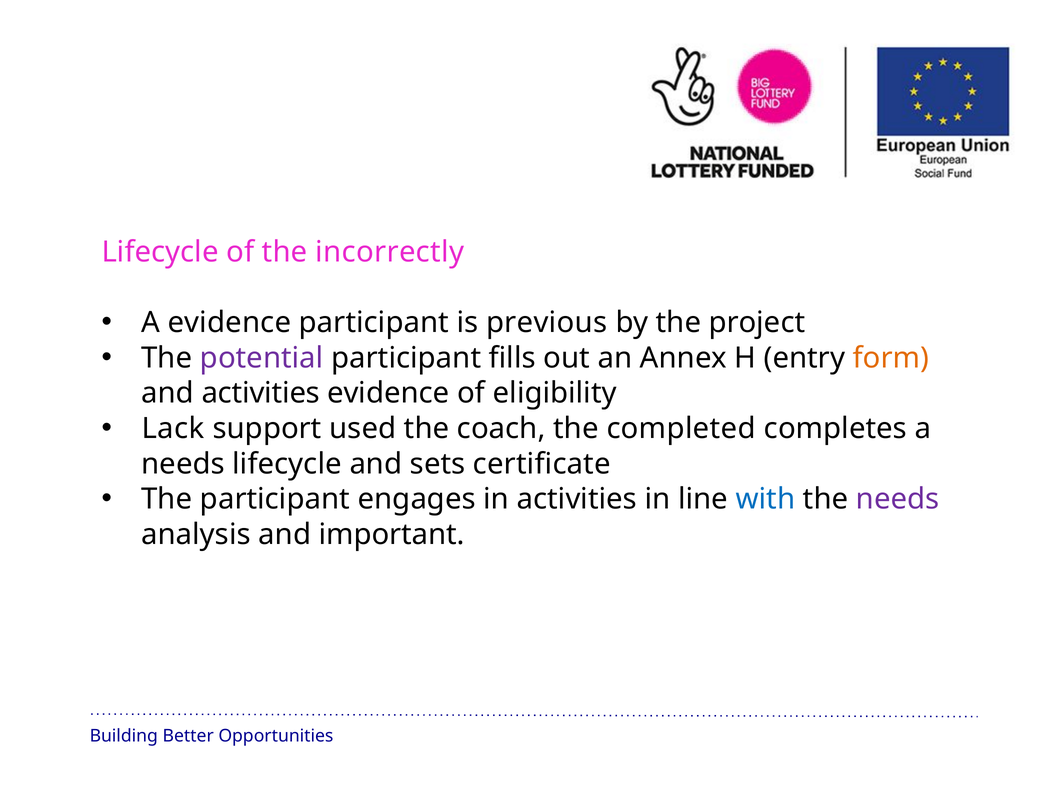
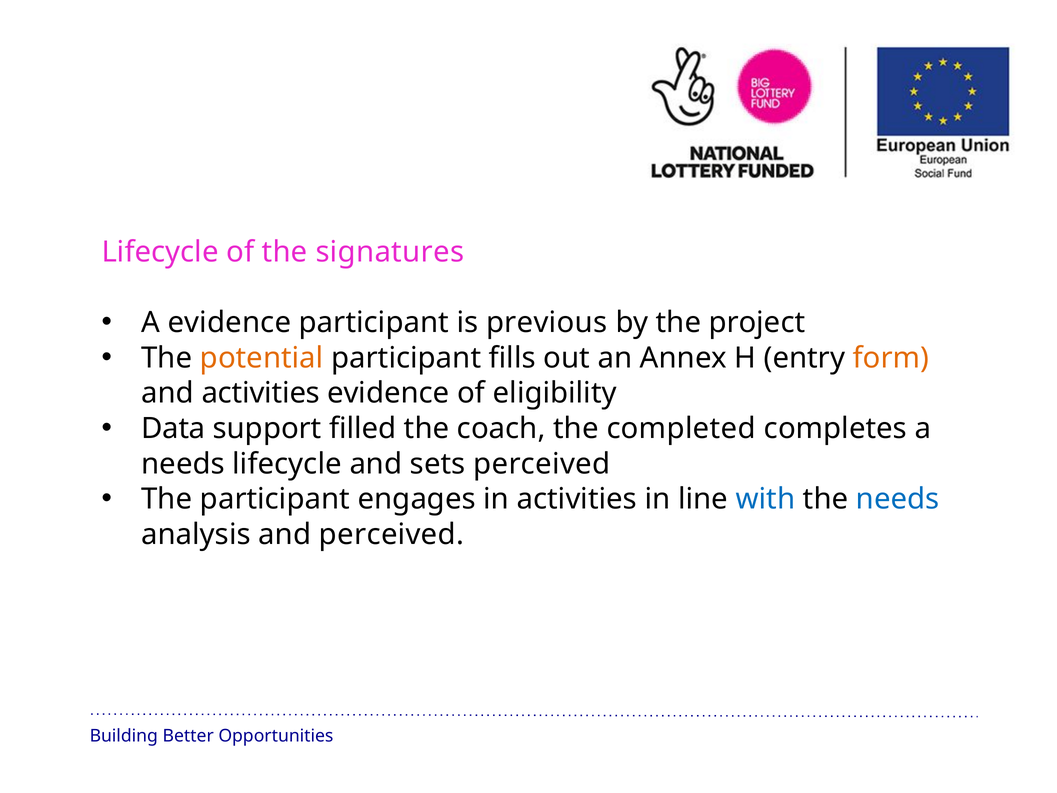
incorrectly: incorrectly -> signatures
potential colour: purple -> orange
Lack: Lack -> Data
used: used -> filled
sets certificate: certificate -> perceived
needs at (898, 499) colour: purple -> blue
and important: important -> perceived
